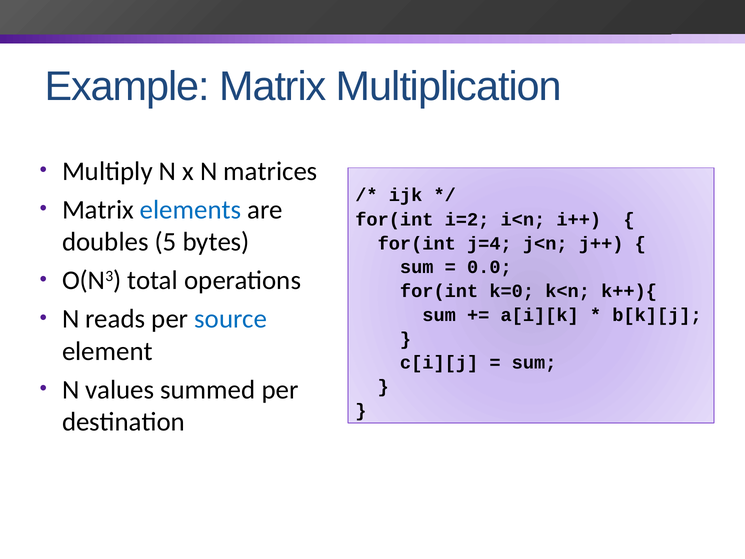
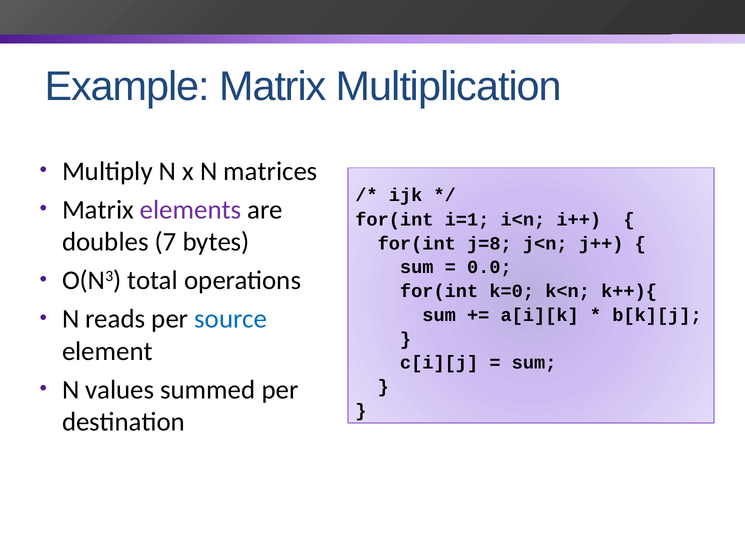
elements colour: blue -> purple
i=2: i=2 -> i=1
5: 5 -> 7
j=4: j=4 -> j=8
